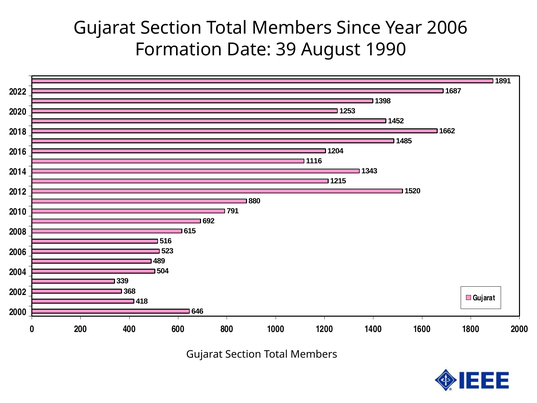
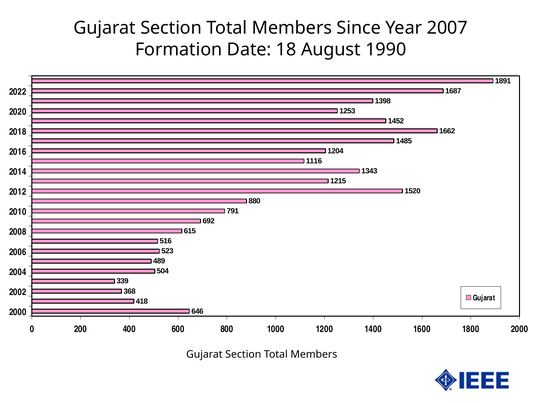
Year 2006: 2006 -> 2007
39: 39 -> 18
